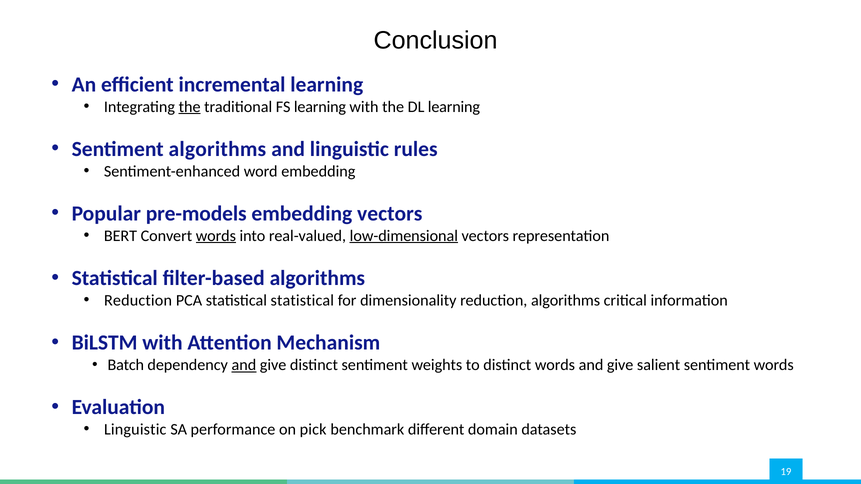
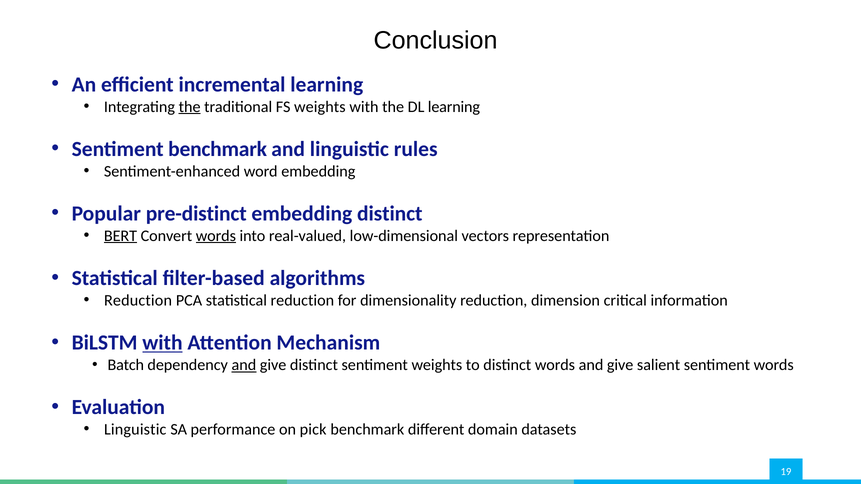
FS learning: learning -> weights
Sentiment algorithms: algorithms -> benchmark
pre-models: pre-models -> pre-distinct
embedding vectors: vectors -> distinct
BERT underline: none -> present
low-dimensional underline: present -> none
statistical statistical: statistical -> reduction
reduction algorithms: algorithms -> dimension
with at (162, 343) underline: none -> present
